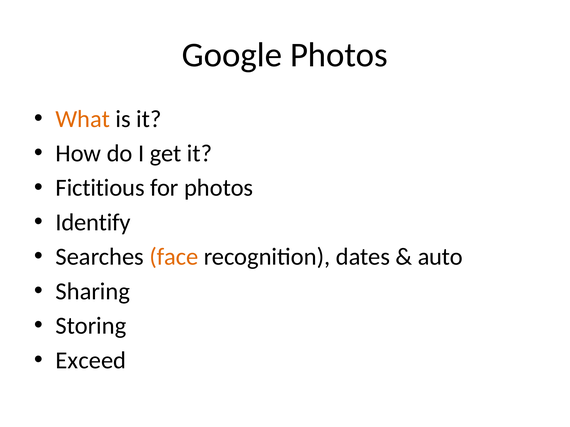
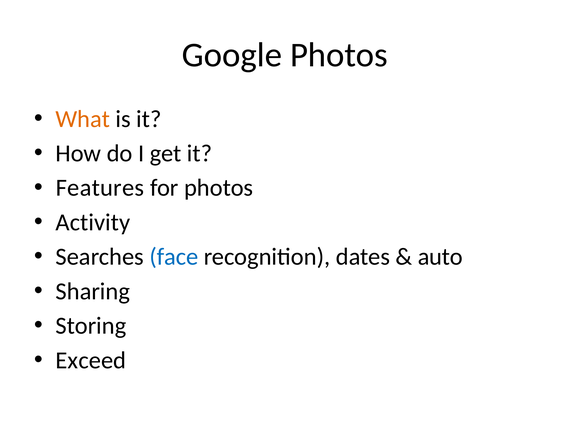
Fictitious: Fictitious -> Features
Identify: Identify -> Activity
face colour: orange -> blue
